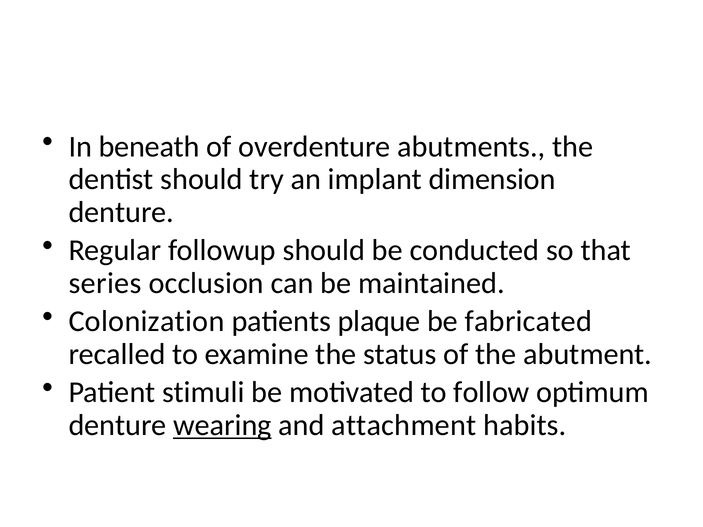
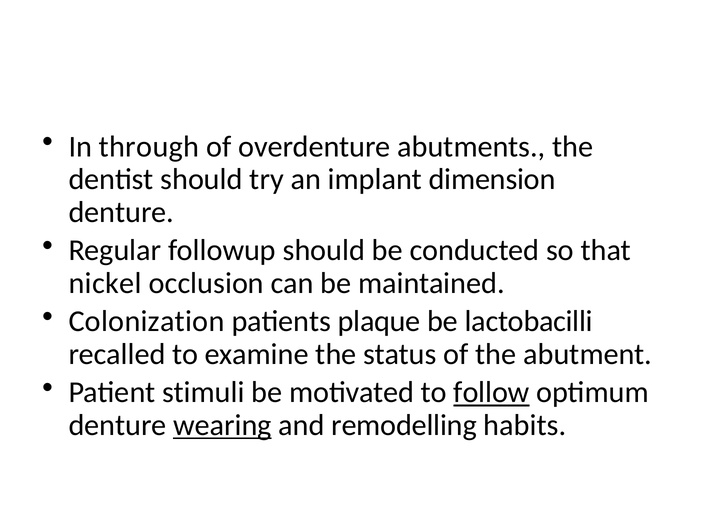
beneath: beneath -> through
series: series -> nickel
fabricated: fabricated -> lactobacilli
follow underline: none -> present
attachment: attachment -> remodelling
